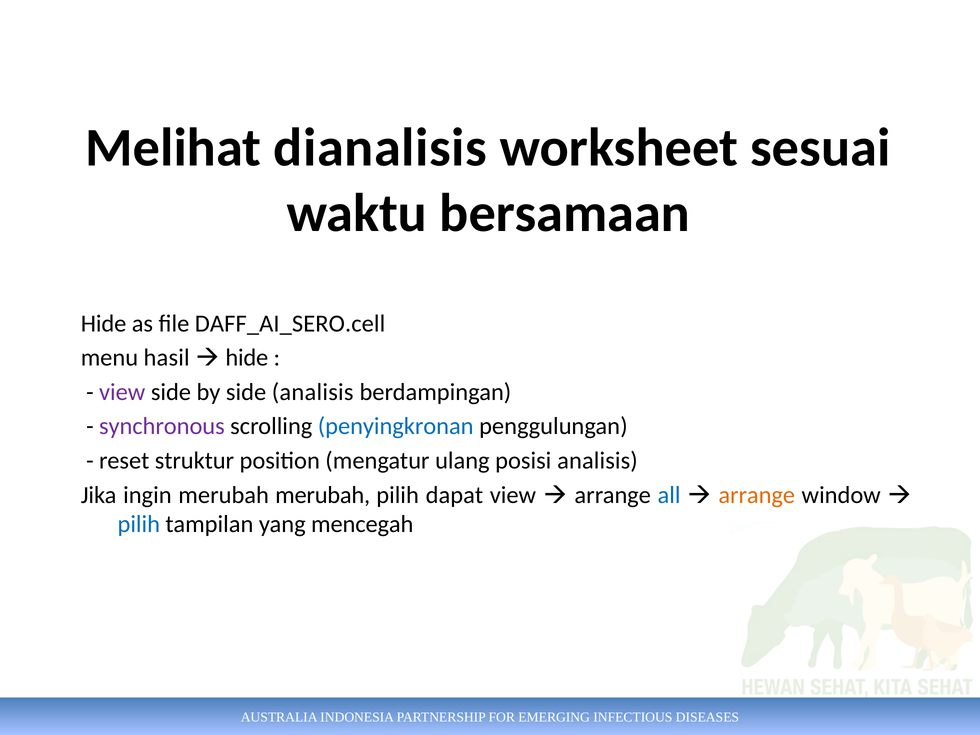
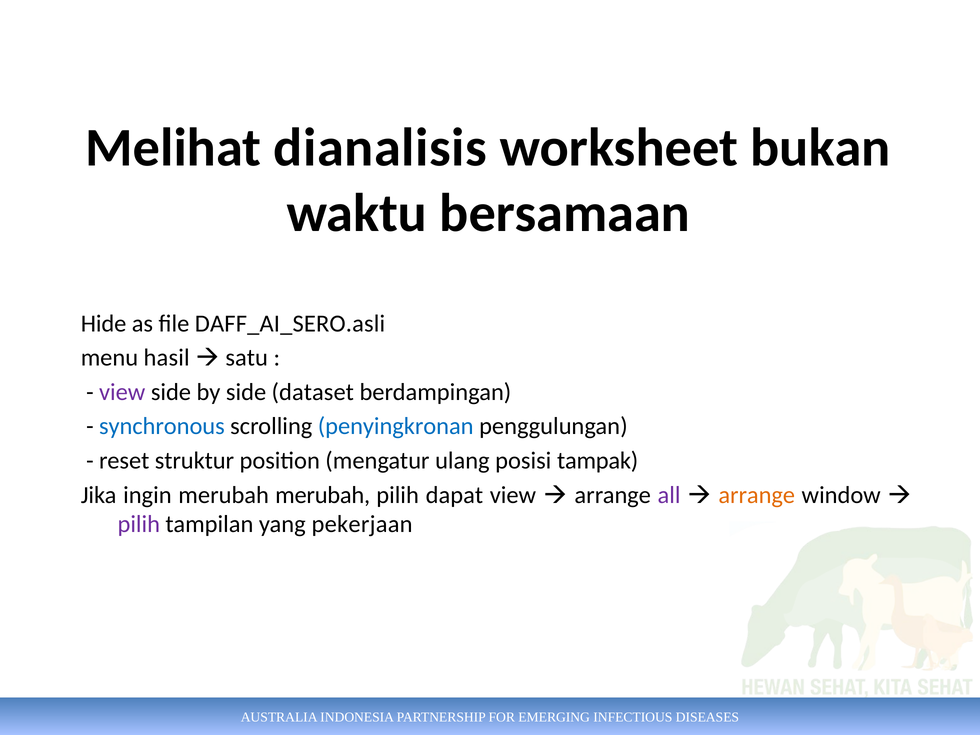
sesuai: sesuai -> bukan
DAFF_AI_SERO.cell: DAFF_AI_SERO.cell -> DAFF_AI_SERO.asli
hide at (247, 358): hide -> satu
side analisis: analisis -> dataset
synchronous colour: purple -> blue
posisi analisis: analisis -> tampak
all colour: blue -> purple
pilih at (139, 524) colour: blue -> purple
mencegah: mencegah -> pekerjaan
